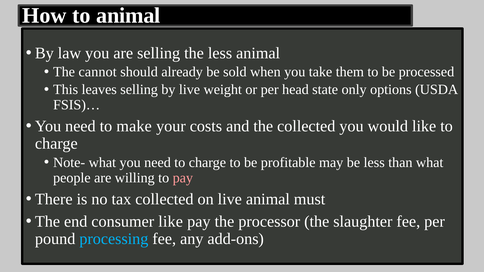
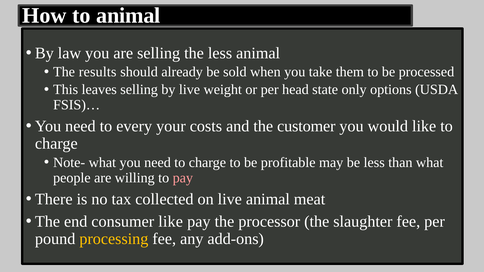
cannot: cannot -> results
make: make -> every
the collected: collected -> customer
must: must -> meat
processing colour: light blue -> yellow
